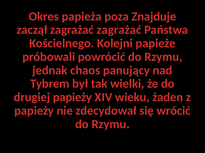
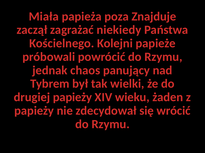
Okres: Okres -> Miała
zagrażać zagrażać: zagrażać -> niekiedy
